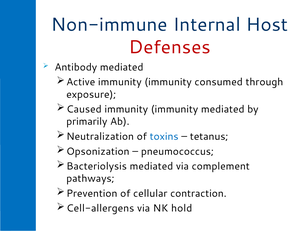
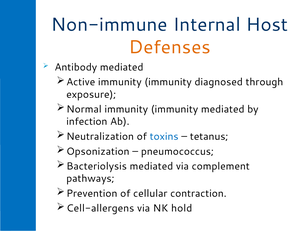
Defenses colour: red -> orange
consumed: consumed -> diagnosed
Caused: Caused -> Normal
primarily: primarily -> infection
